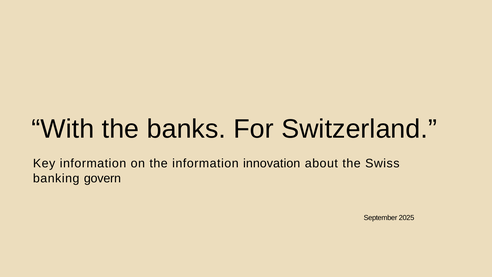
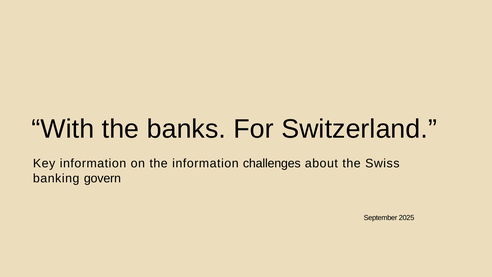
innovation: innovation -> challenges
